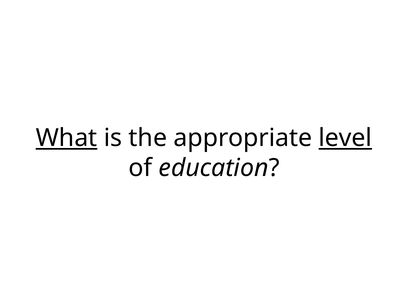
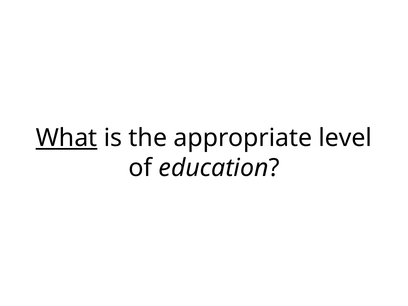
level underline: present -> none
